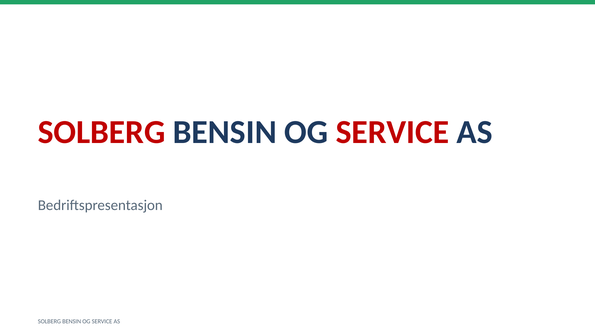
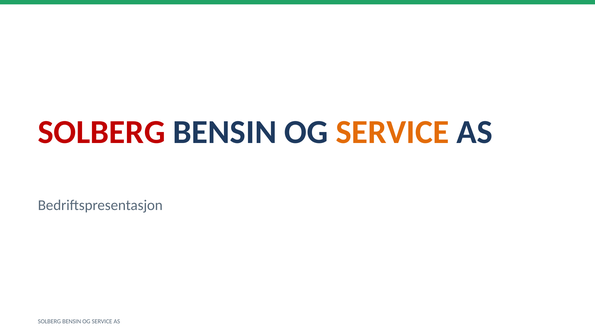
SERVICE at (392, 132) colour: red -> orange
